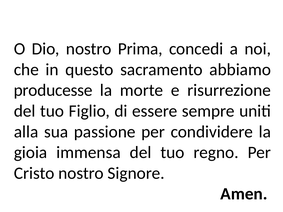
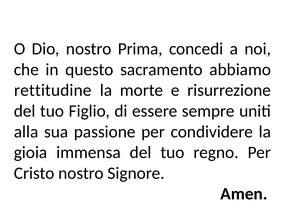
producesse: producesse -> rettitudine
